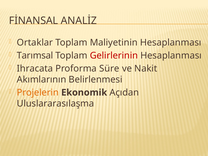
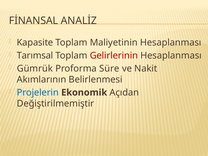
Ortaklar: Ortaklar -> Kapasite
Ihracata: Ihracata -> Gümrük
Projelerin colour: orange -> blue
Uluslararasılaşma: Uluslararasılaşma -> Değiştirilmemiştir
